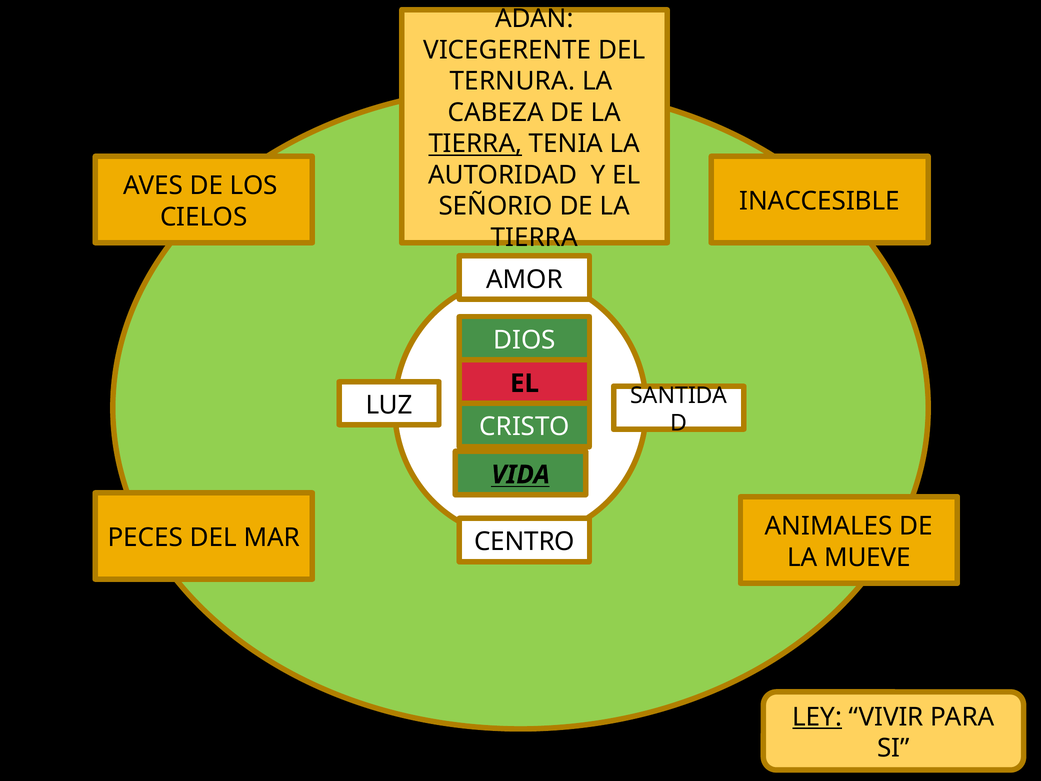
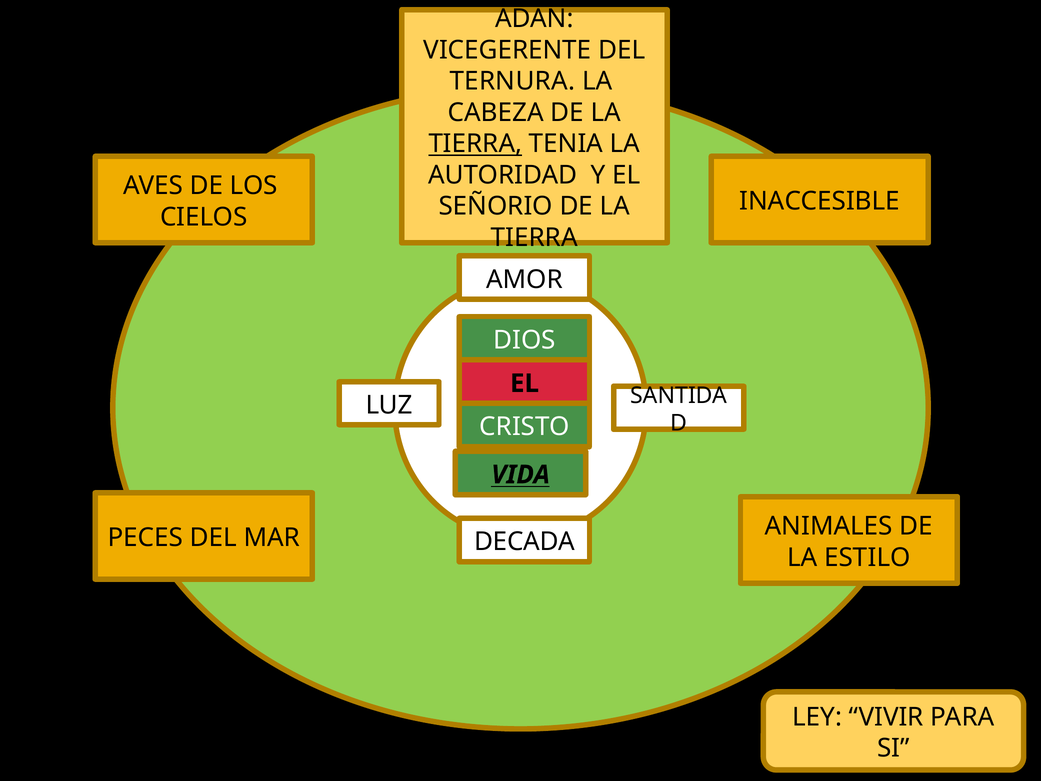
CENTRO: CENTRO -> DECADA
MUEVE: MUEVE -> ESTILO
LEY underline: present -> none
